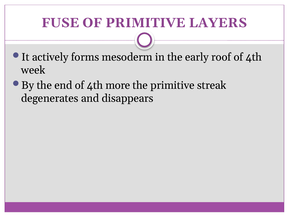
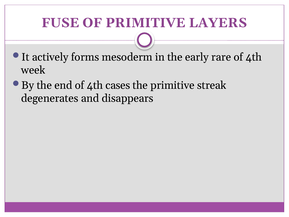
roof: roof -> rare
more: more -> cases
